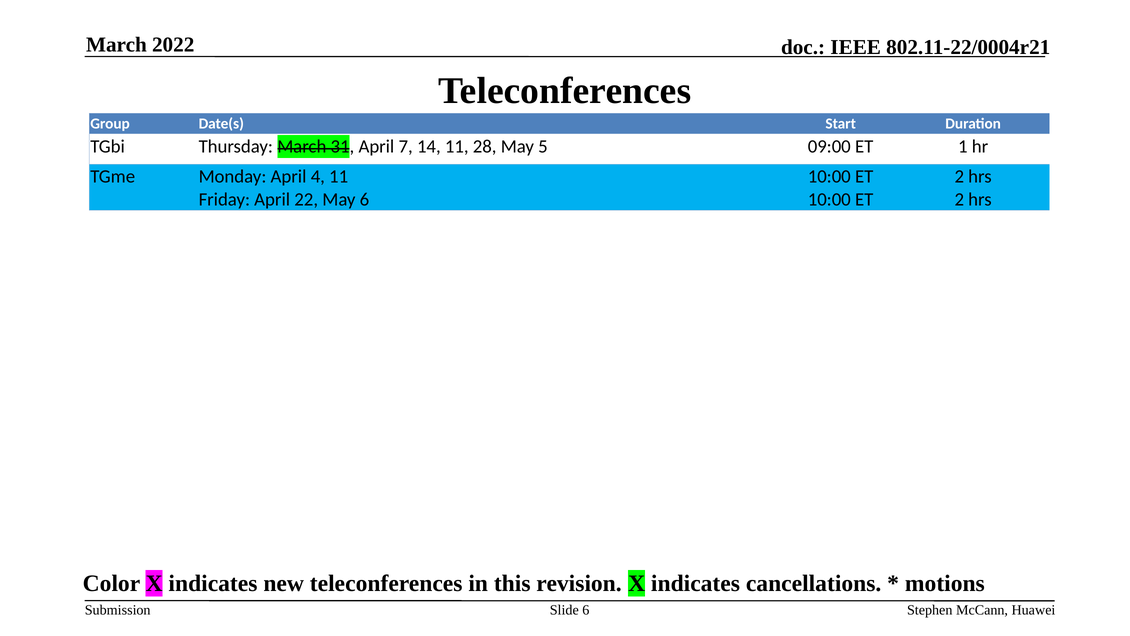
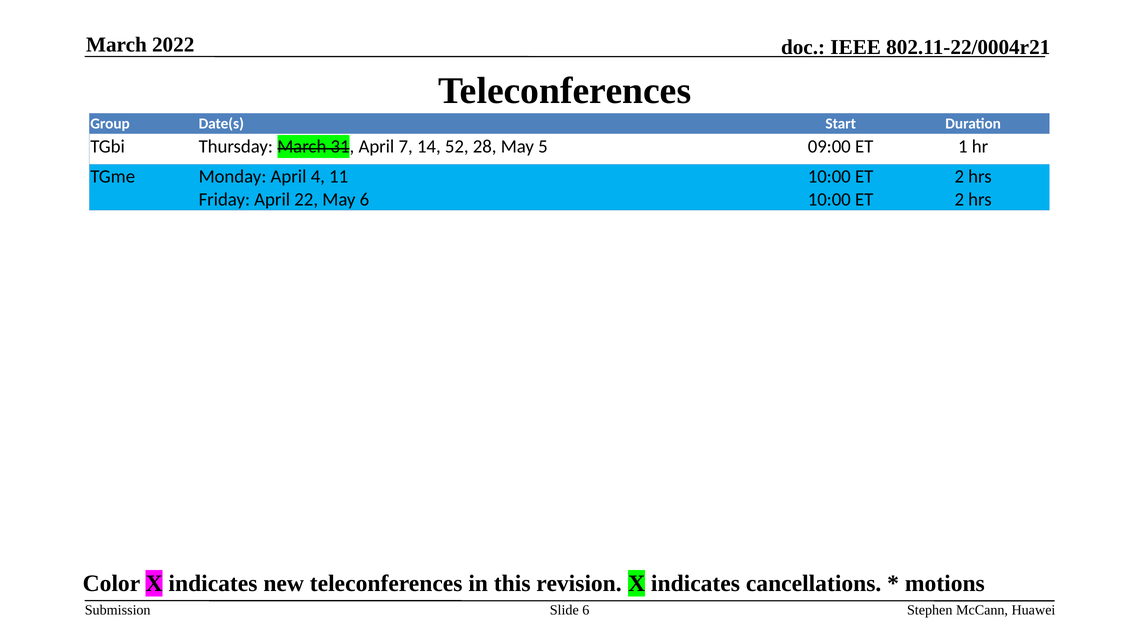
14 11: 11 -> 52
